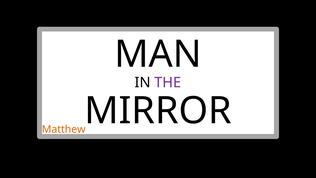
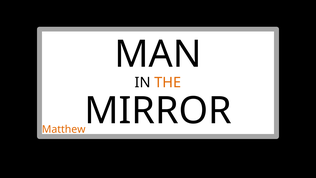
THE colour: purple -> orange
